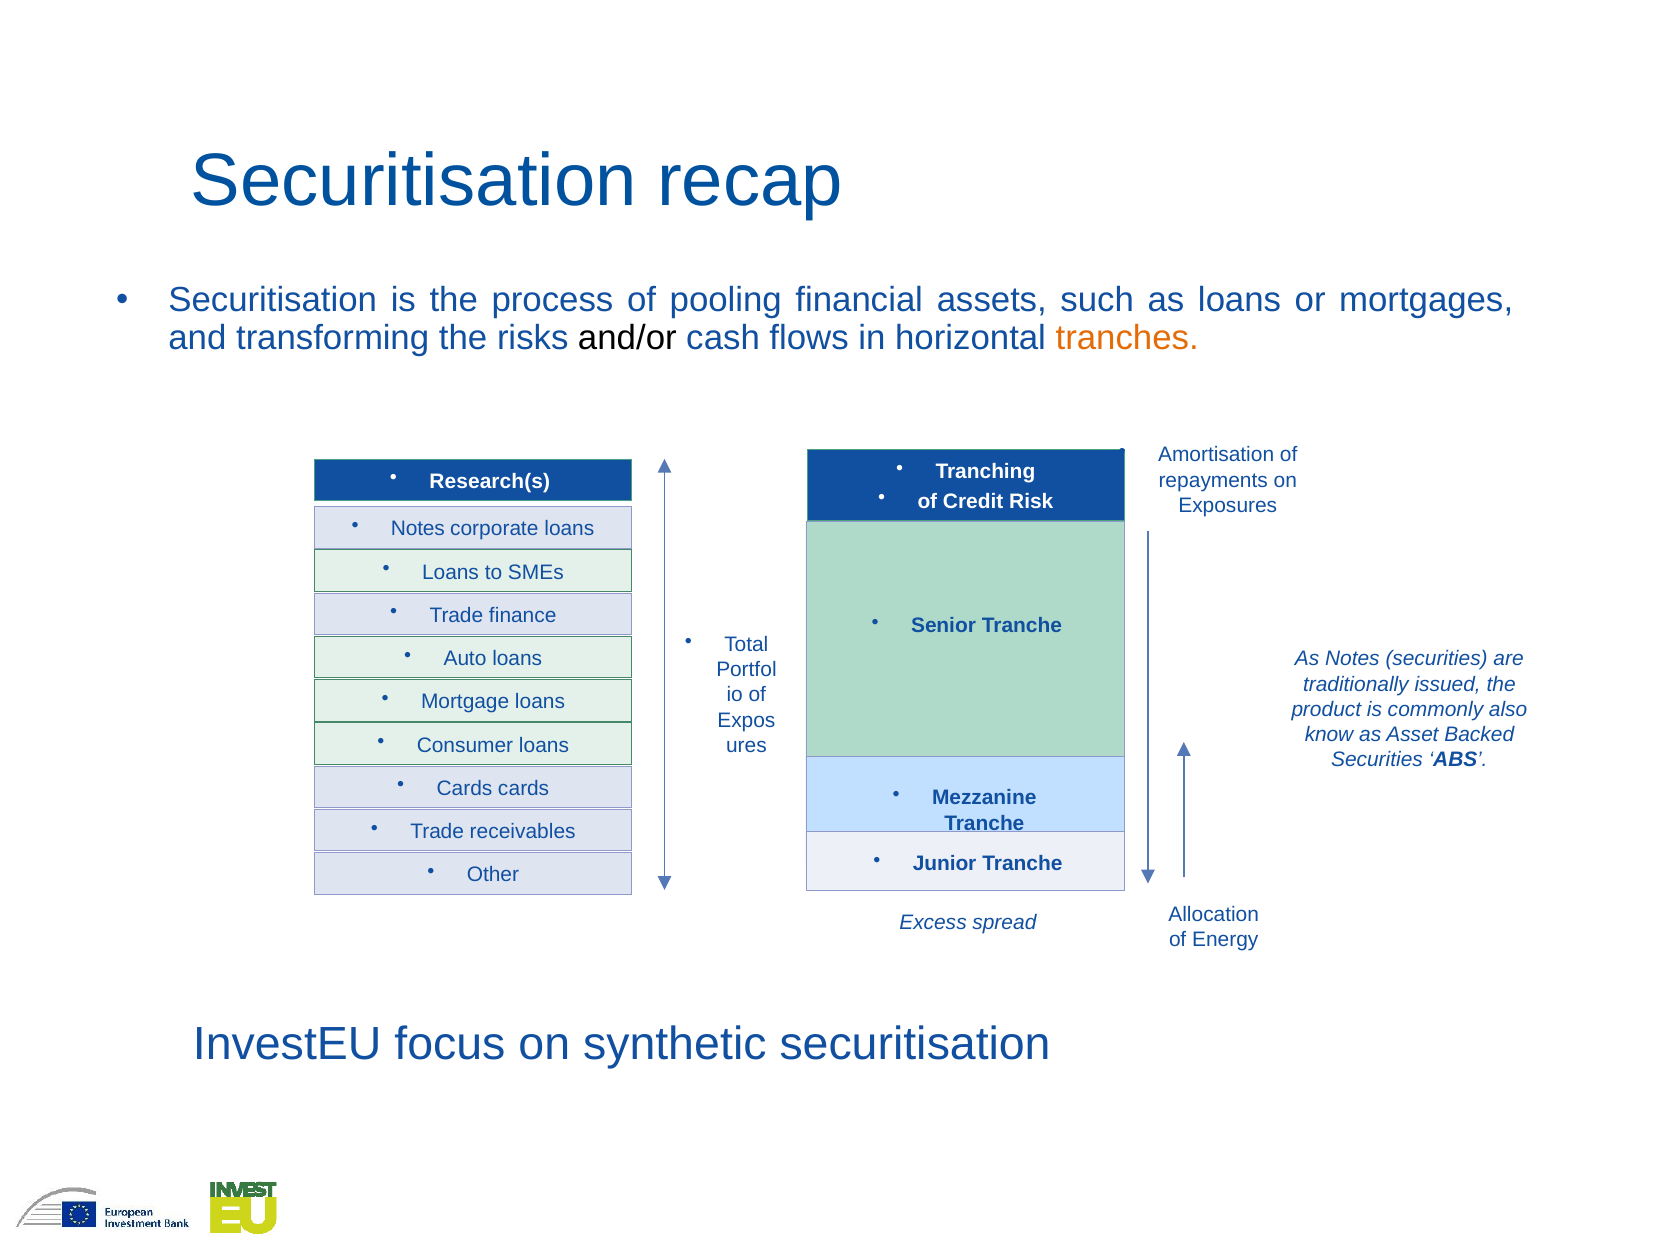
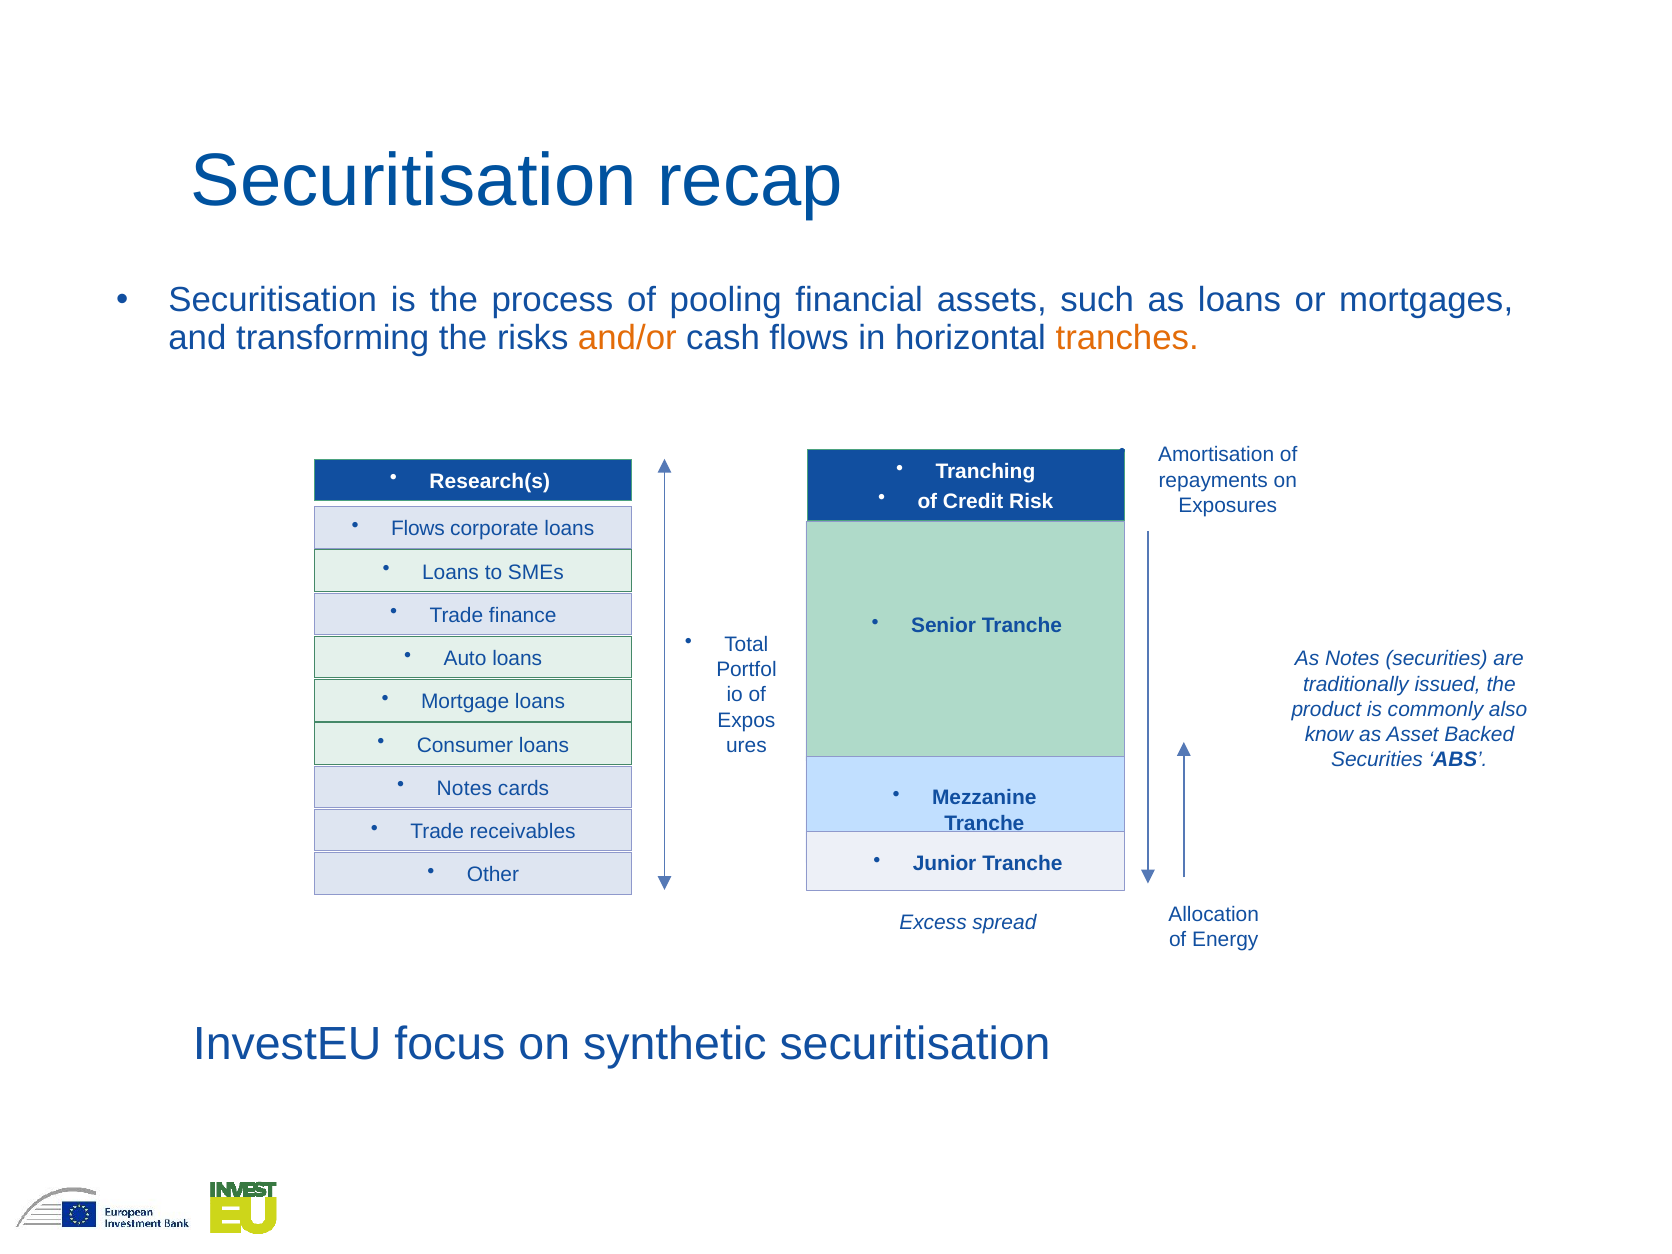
and/or colour: black -> orange
Notes at (418, 529): Notes -> Flows
Cards at (465, 788): Cards -> Notes
